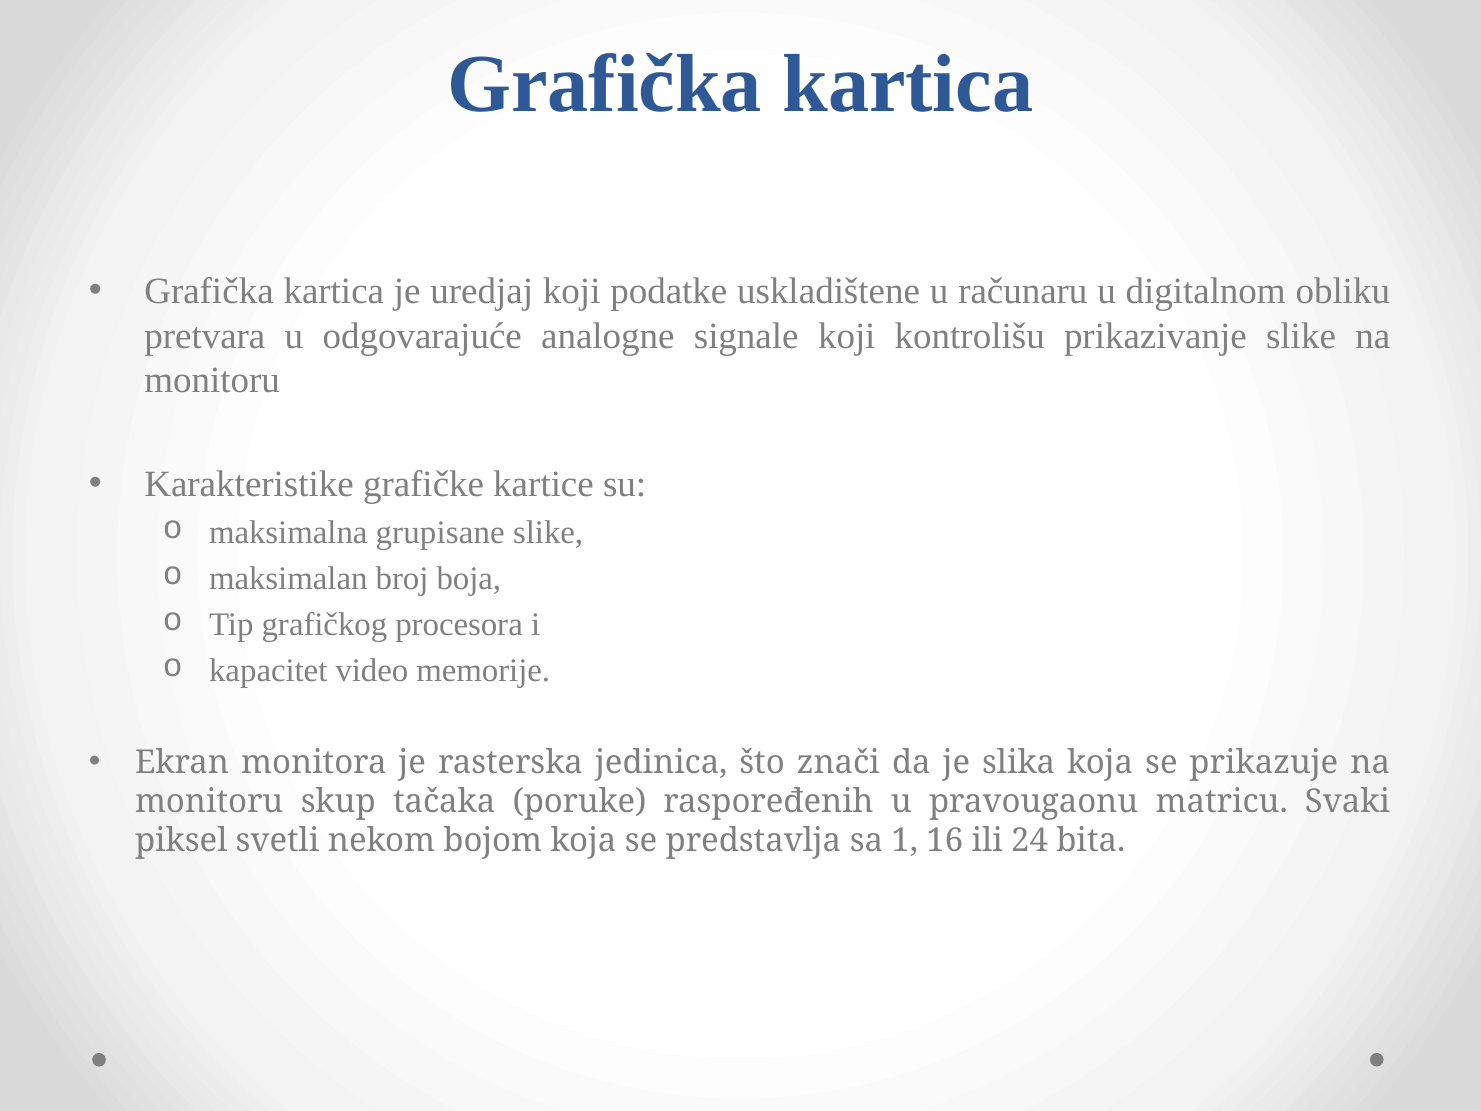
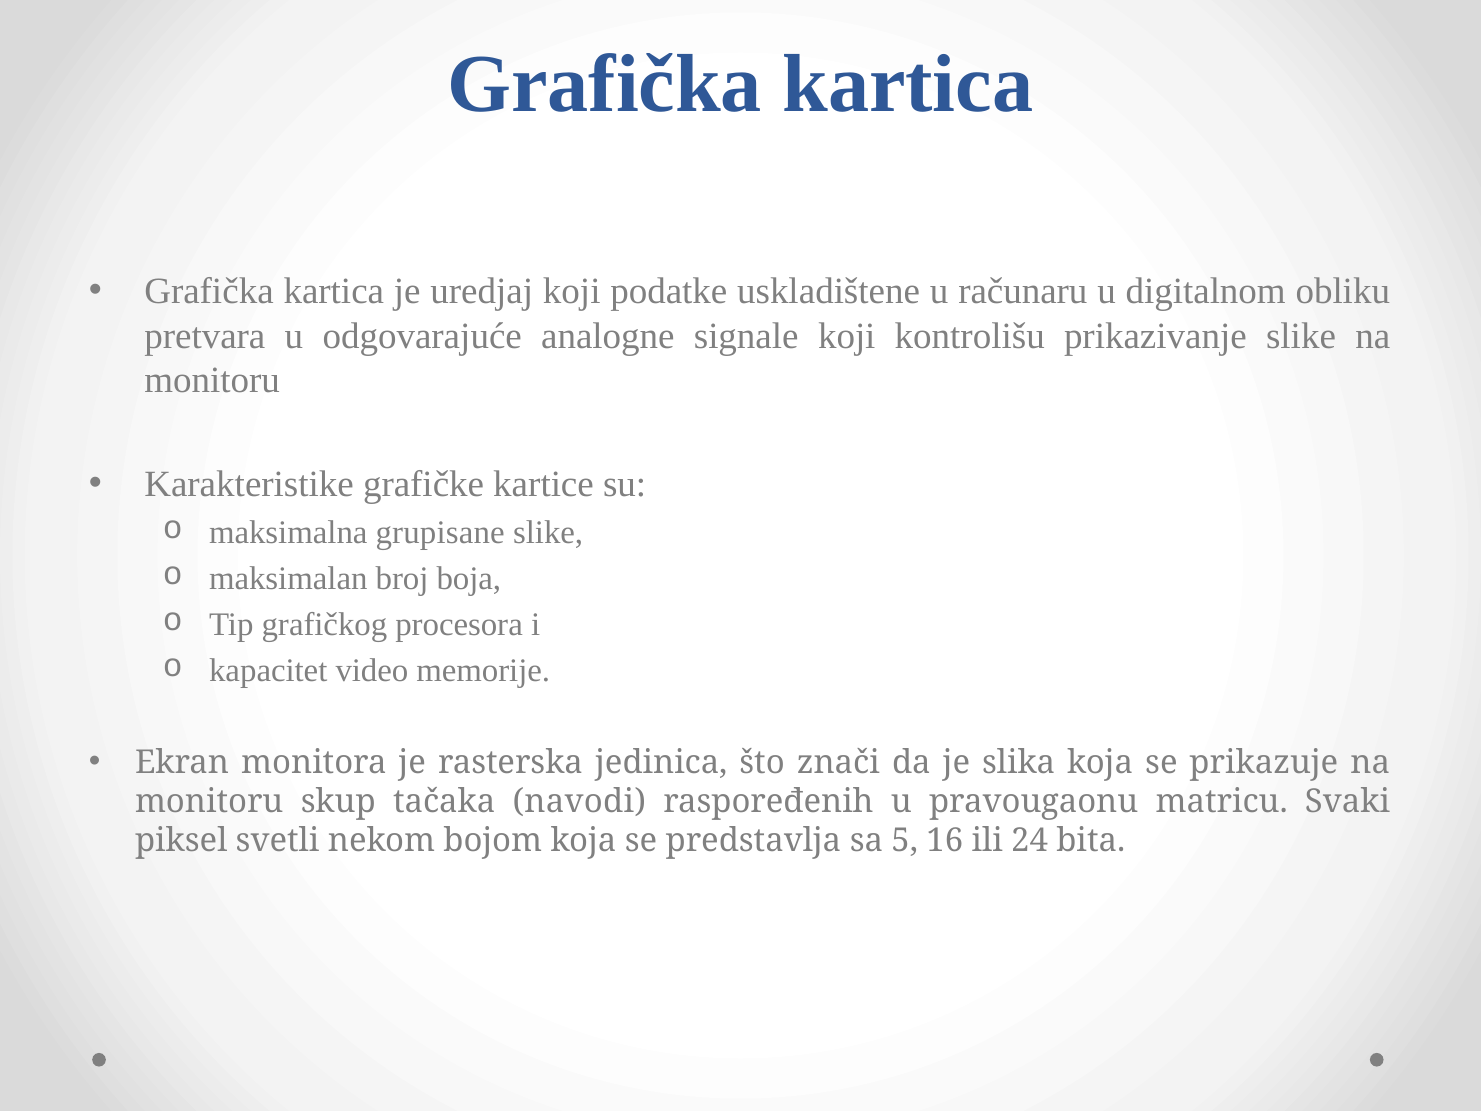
poruke: poruke -> navodi
1: 1 -> 5
